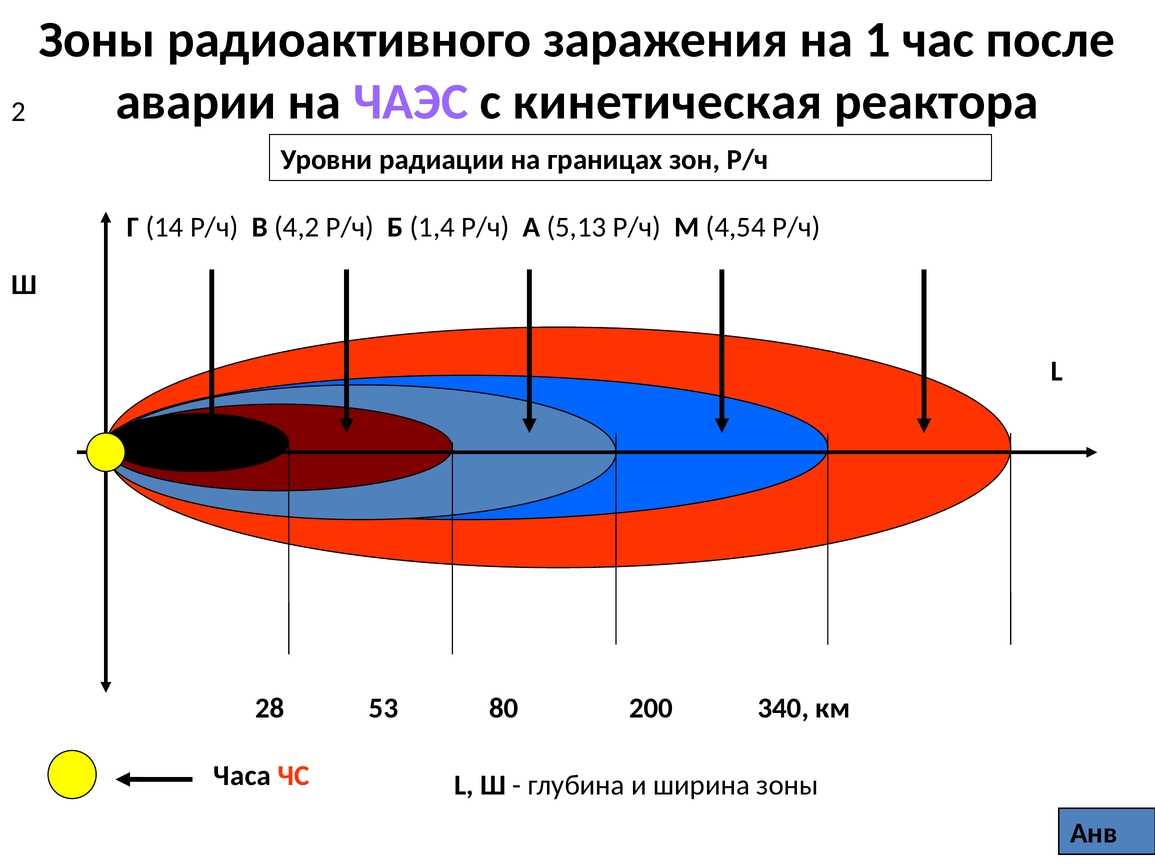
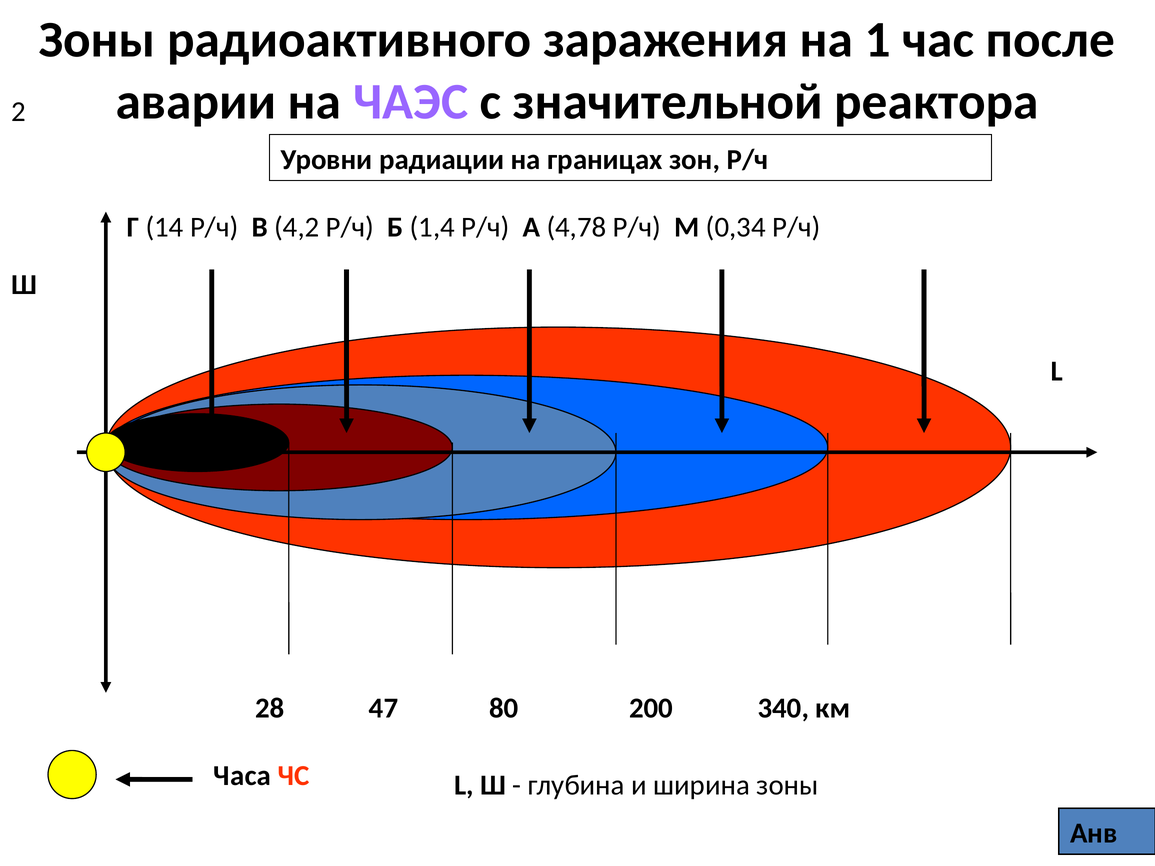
кинетическая: кинетическая -> значительной
5,13: 5,13 -> 4,78
4,54: 4,54 -> 0,34
53: 53 -> 47
